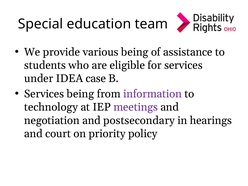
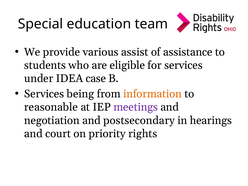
various being: being -> assist
information colour: purple -> orange
technology: technology -> reasonable
policy: policy -> rights
